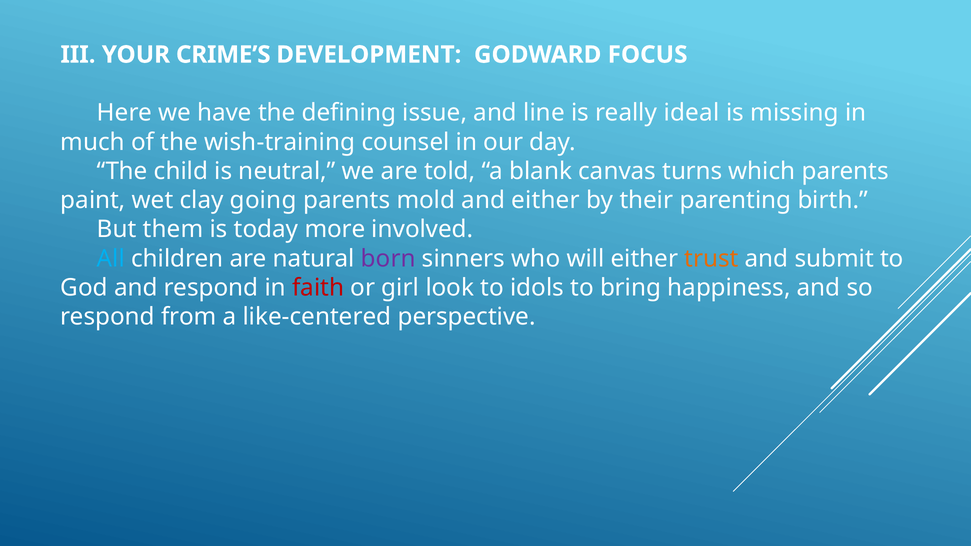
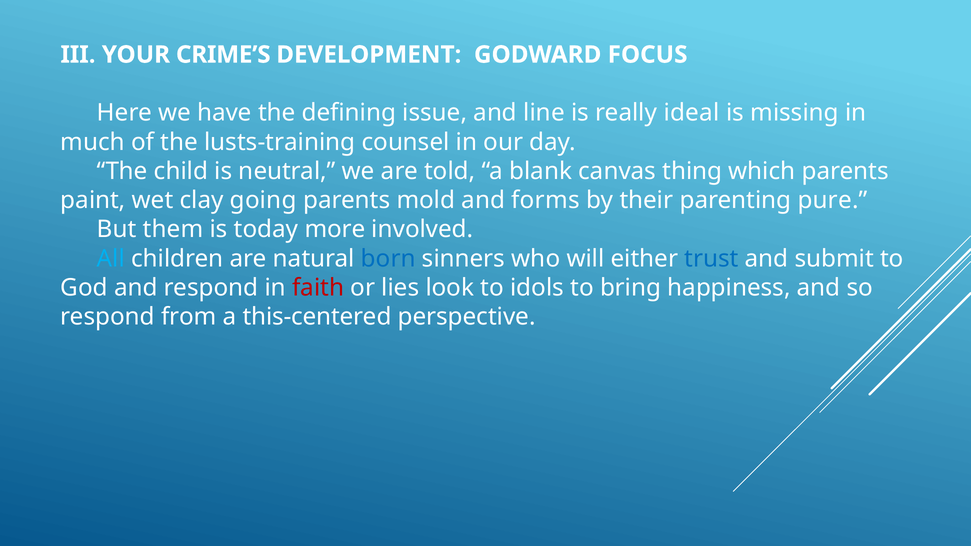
wish-training: wish-training -> lusts-training
turns: turns -> thing
and either: either -> forms
birth: birth -> pure
born colour: purple -> blue
trust colour: orange -> blue
girl: girl -> lies
like-centered: like-centered -> this-centered
